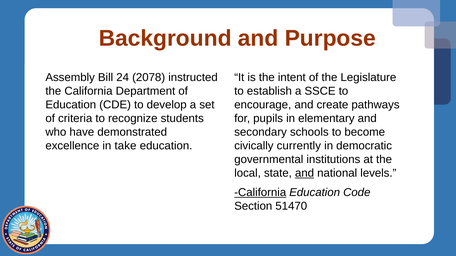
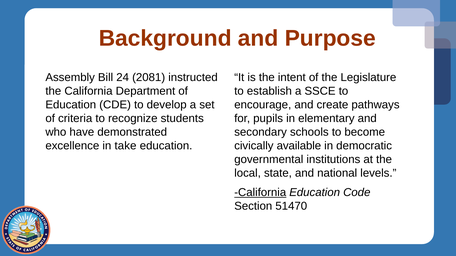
2078: 2078 -> 2081
currently: currently -> available
and at (305, 173) underline: present -> none
